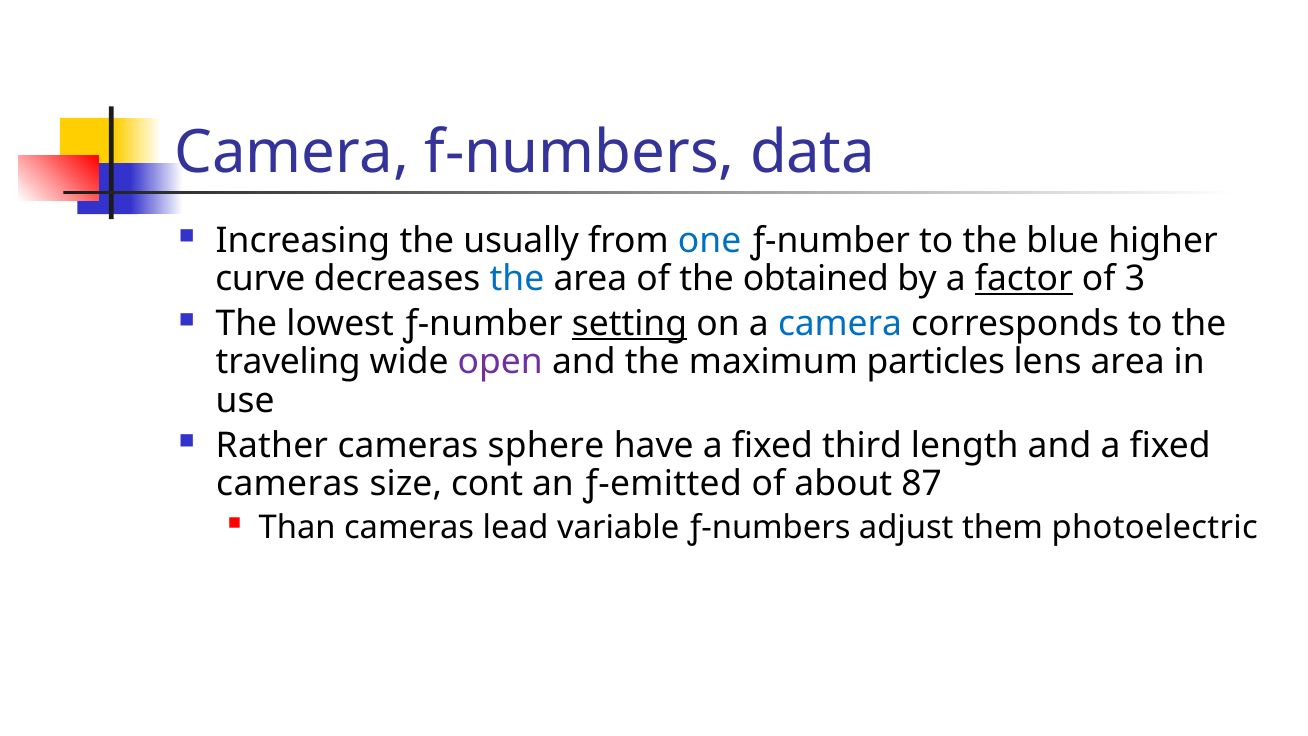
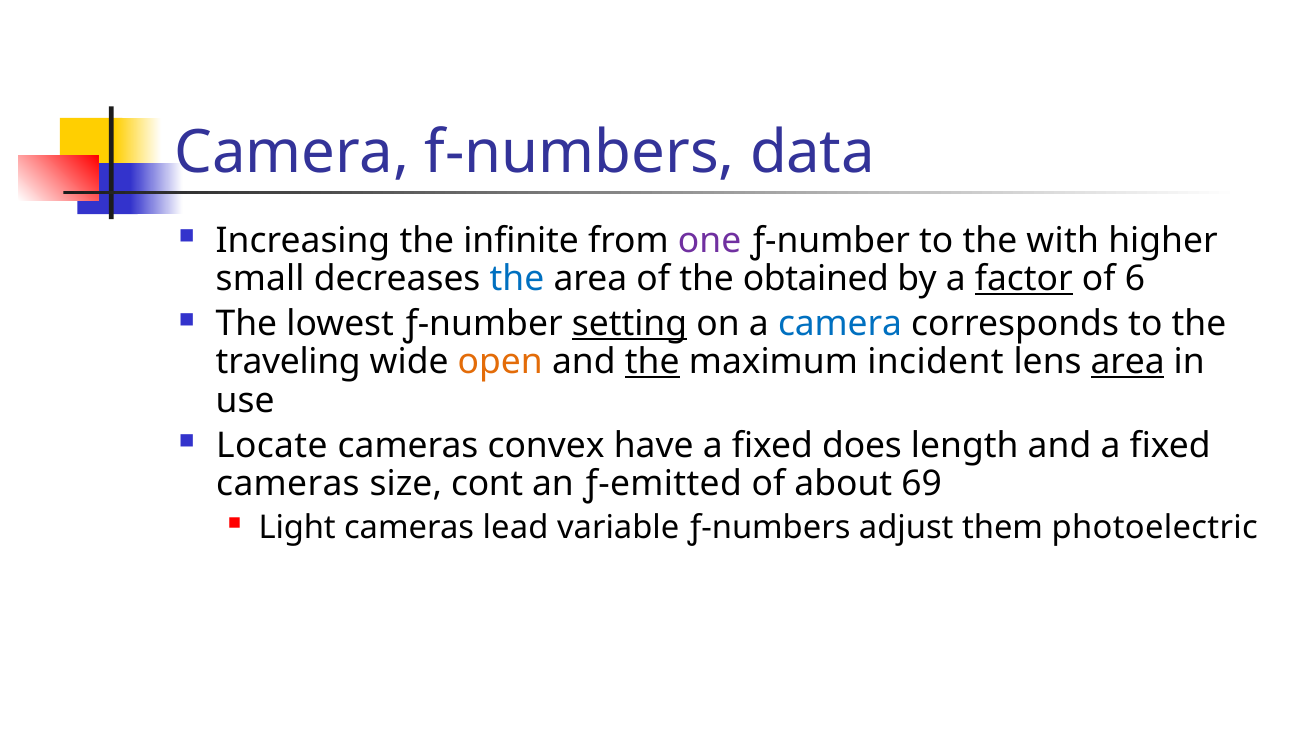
usually: usually -> infinite
one colour: blue -> purple
blue: blue -> with
curve: curve -> small
3: 3 -> 6
open colour: purple -> orange
the at (652, 362) underline: none -> present
particles: particles -> incident
area at (1128, 362) underline: none -> present
Rather: Rather -> Locate
sphere: sphere -> convex
third: third -> does
87: 87 -> 69
Than: Than -> Light
